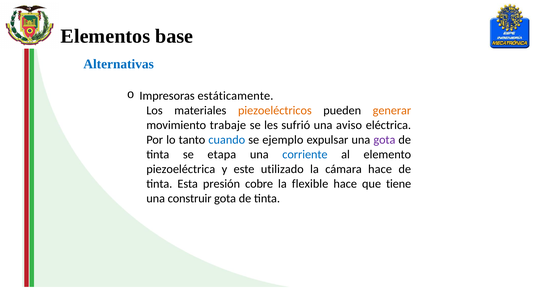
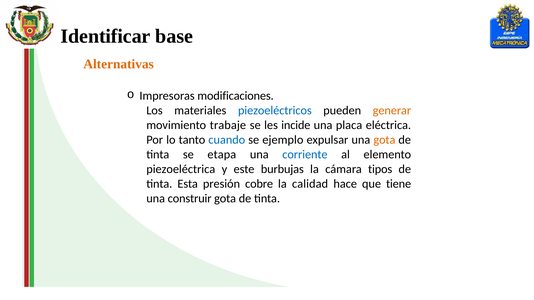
Elementos: Elementos -> Identificar
Alternativas colour: blue -> orange
estáticamente: estáticamente -> modificaciones
piezoeléctricos colour: orange -> blue
sufrió: sufrió -> incide
aviso: aviso -> placa
gota at (384, 140) colour: purple -> orange
utilizado: utilizado -> burbujas
cámara hace: hace -> tipos
flexible: flexible -> calidad
